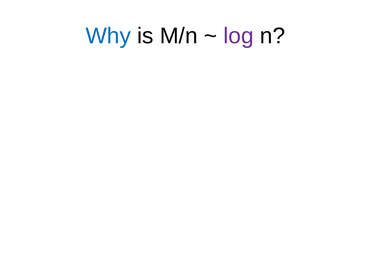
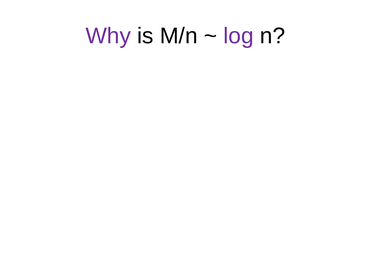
Why colour: blue -> purple
